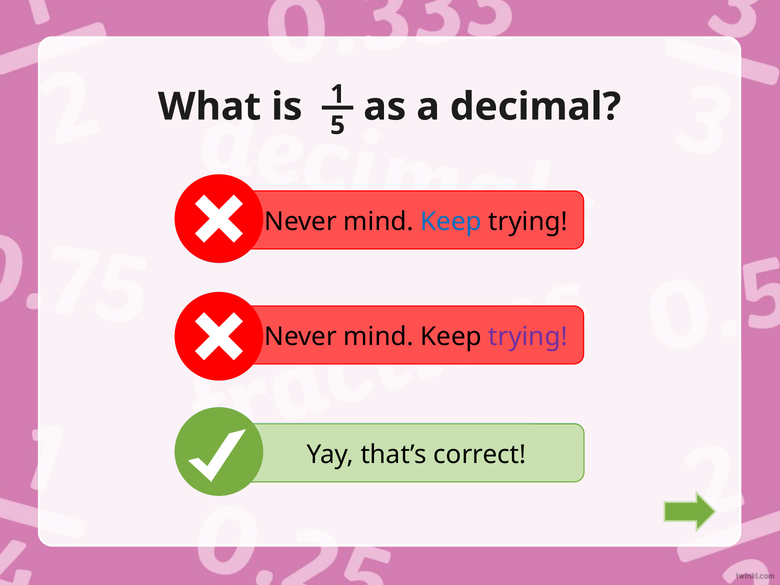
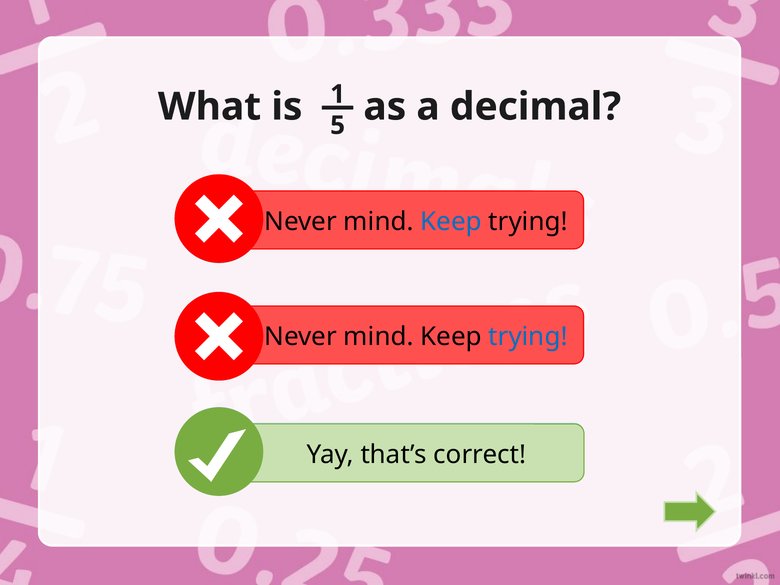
trying at (528, 337) colour: purple -> blue
